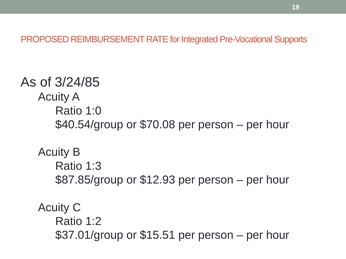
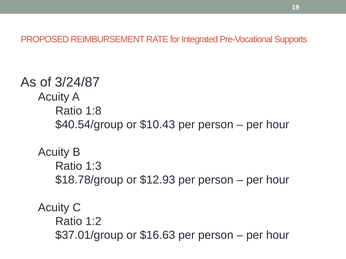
3/24/85: 3/24/85 -> 3/24/87
1:0: 1:0 -> 1:8
$70.08: $70.08 -> $10.43
$87.85/group: $87.85/group -> $18.78/group
$15.51: $15.51 -> $16.63
